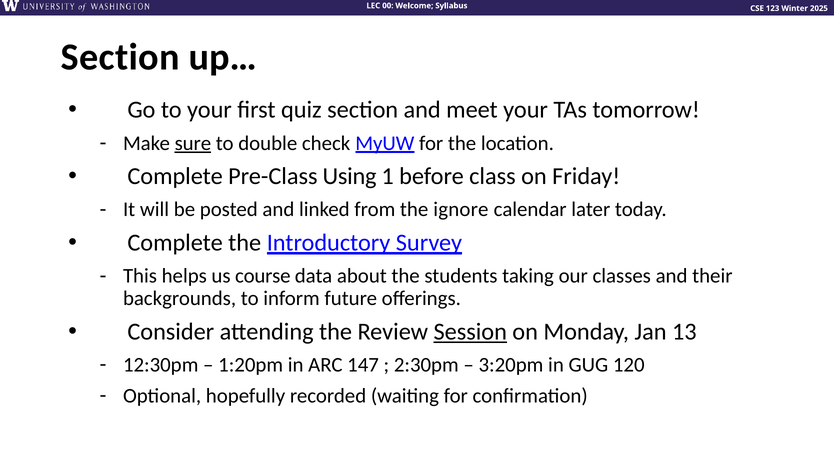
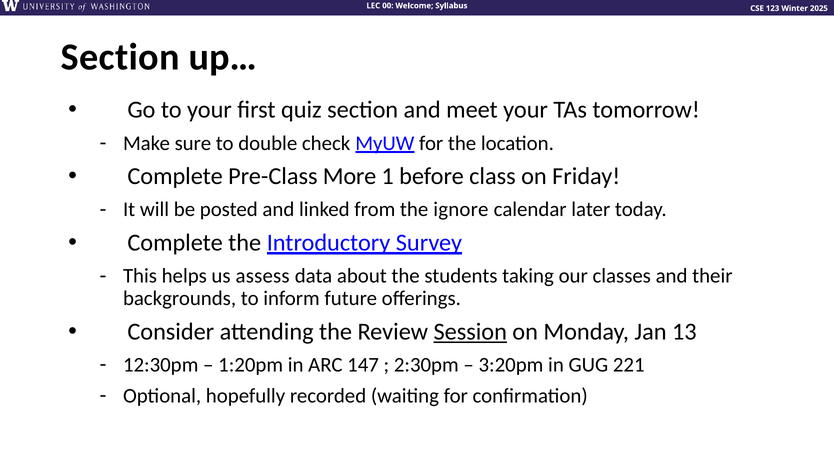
sure underline: present -> none
Using: Using -> More
course: course -> assess
120: 120 -> 221
